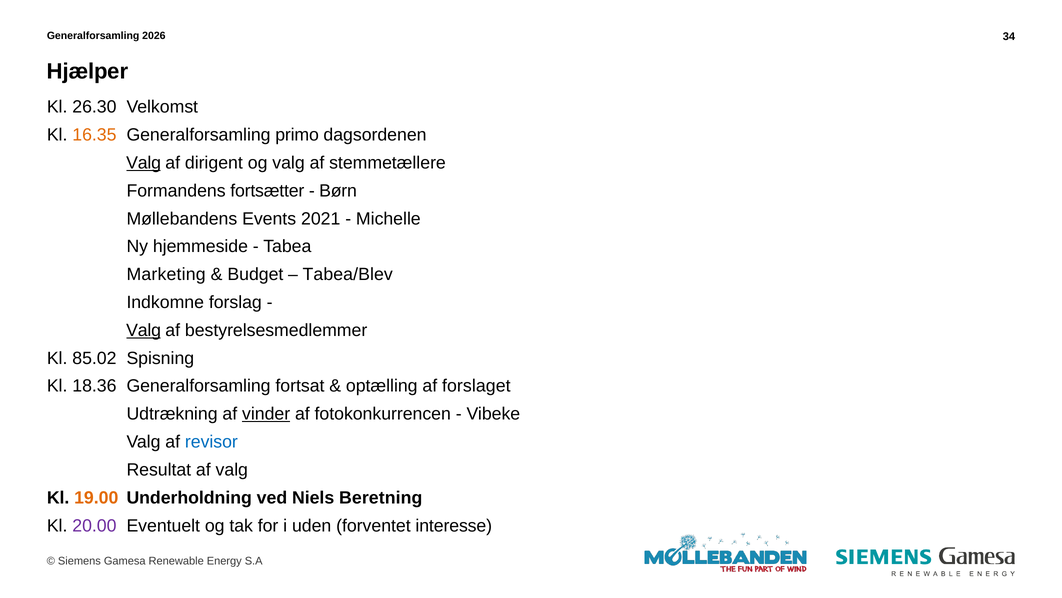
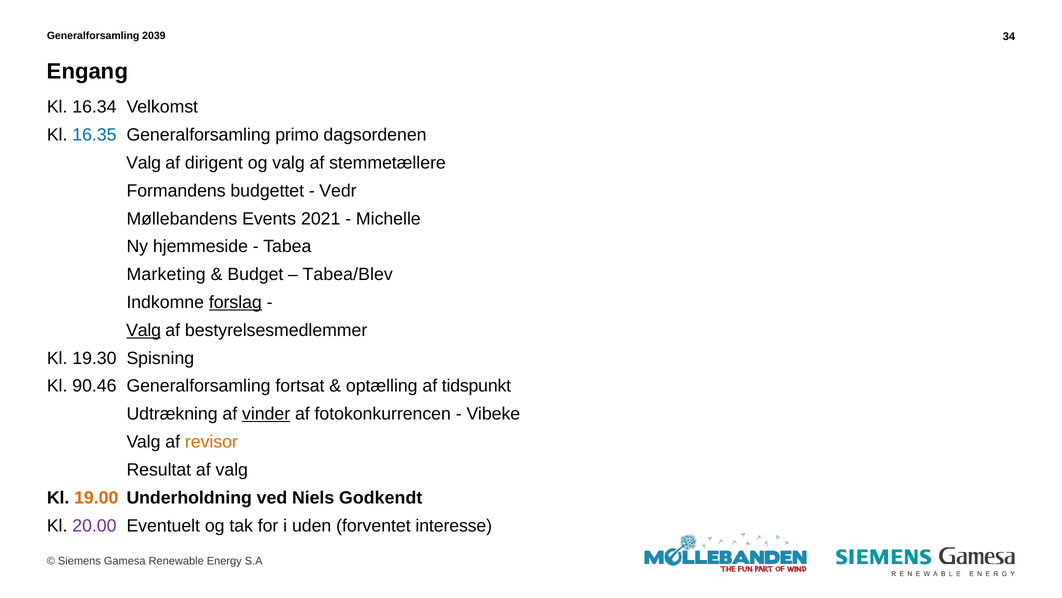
2026: 2026 -> 2039
Hjælper: Hjælper -> Engang
26.30: 26.30 -> 16.34
16.35 colour: orange -> blue
Valg at (144, 163) underline: present -> none
fortsætter: fortsætter -> budgettet
Børn: Børn -> Vedr
forslag underline: none -> present
85.02: 85.02 -> 19.30
18.36: 18.36 -> 90.46
forslaget: forslaget -> tidspunkt
revisor colour: blue -> orange
Beretning: Beretning -> Godkendt
